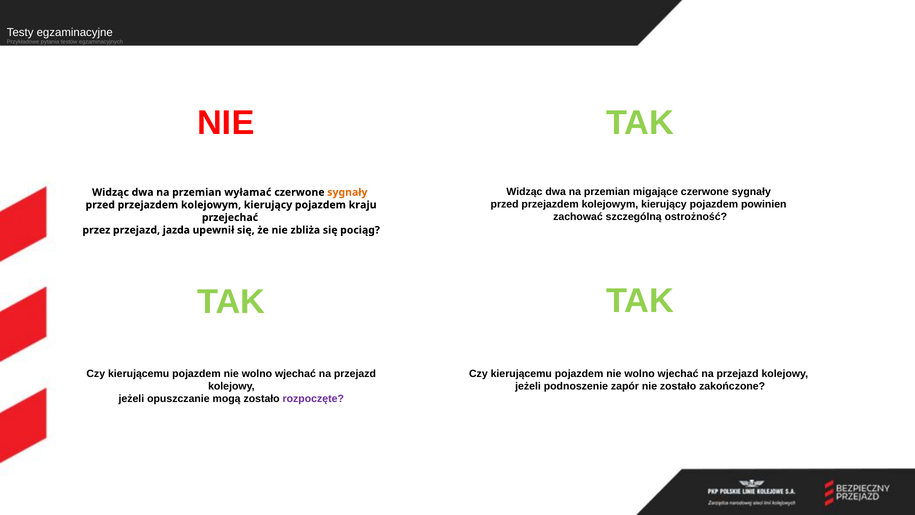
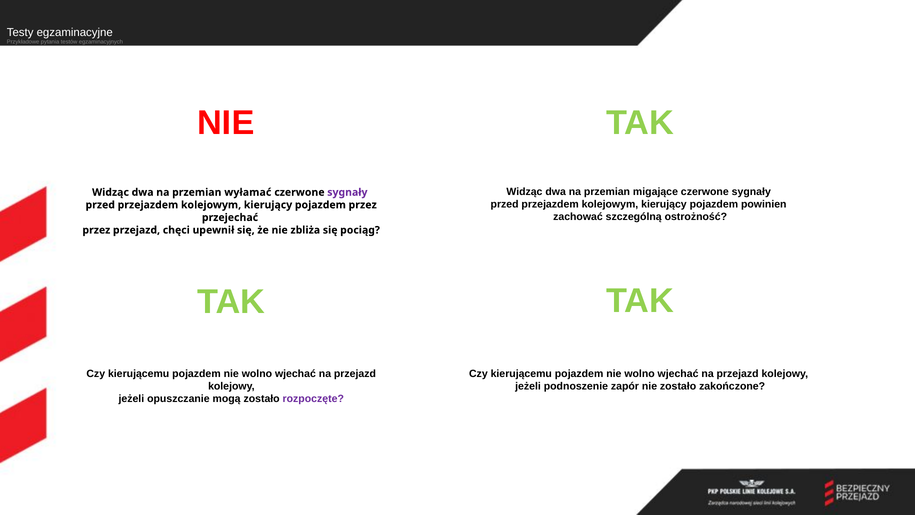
sygnały at (347, 192) colour: orange -> purple
pojazdem kraju: kraju -> przez
jazda: jazda -> chęci
